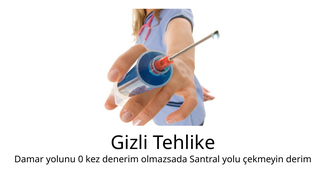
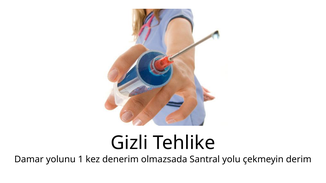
0: 0 -> 1
